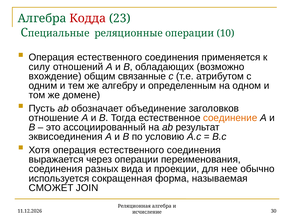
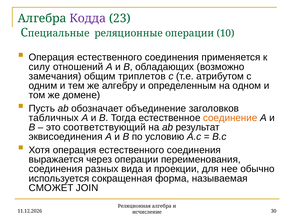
Кодда colour: red -> purple
вхождение: вхождение -> замечания
связанные: связанные -> триплетов
отношение: отношение -> табличных
ассоциированный: ассоциированный -> соответствующий
